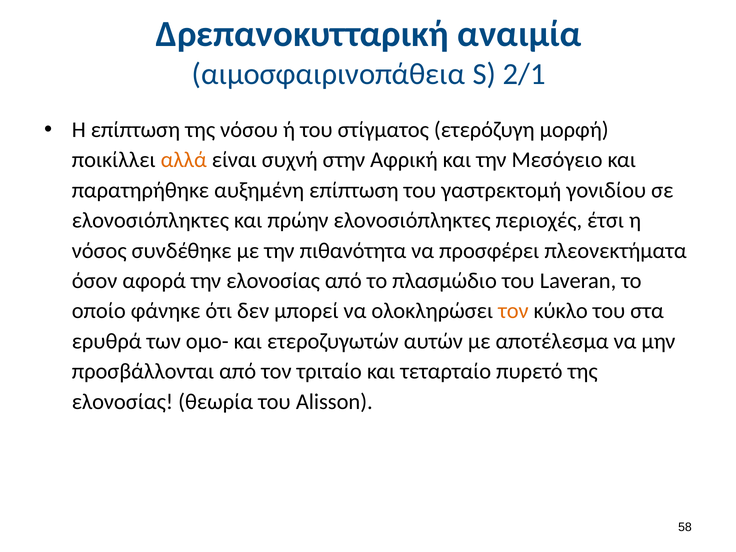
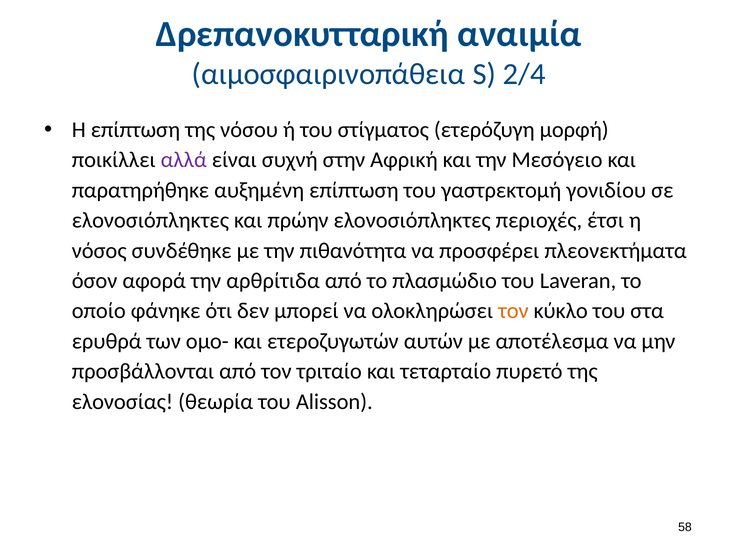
2/1: 2/1 -> 2/4
αλλά colour: orange -> purple
την ελονοσίας: ελονοσίας -> αρθρίτιδα
